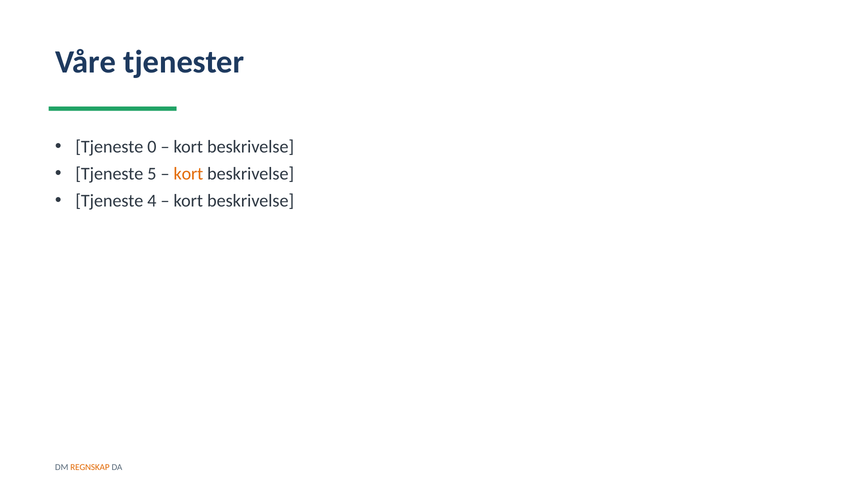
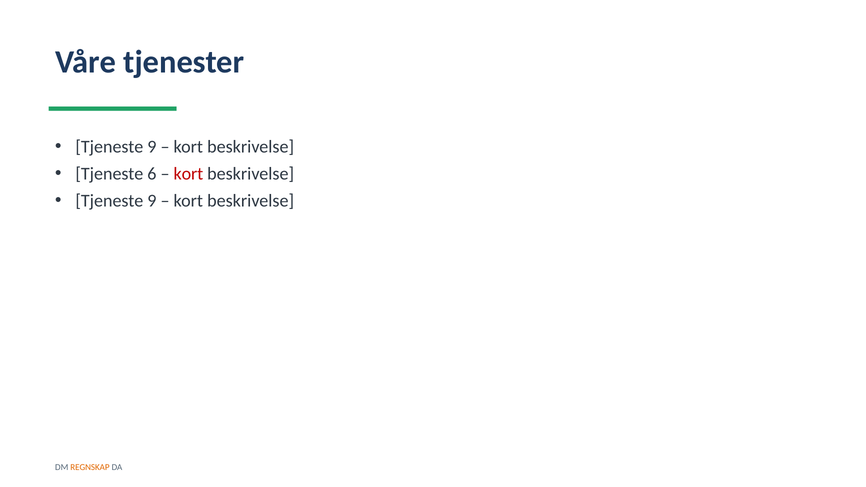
0 at (152, 147): 0 -> 9
5: 5 -> 6
kort at (188, 174) colour: orange -> red
4 at (152, 201): 4 -> 9
